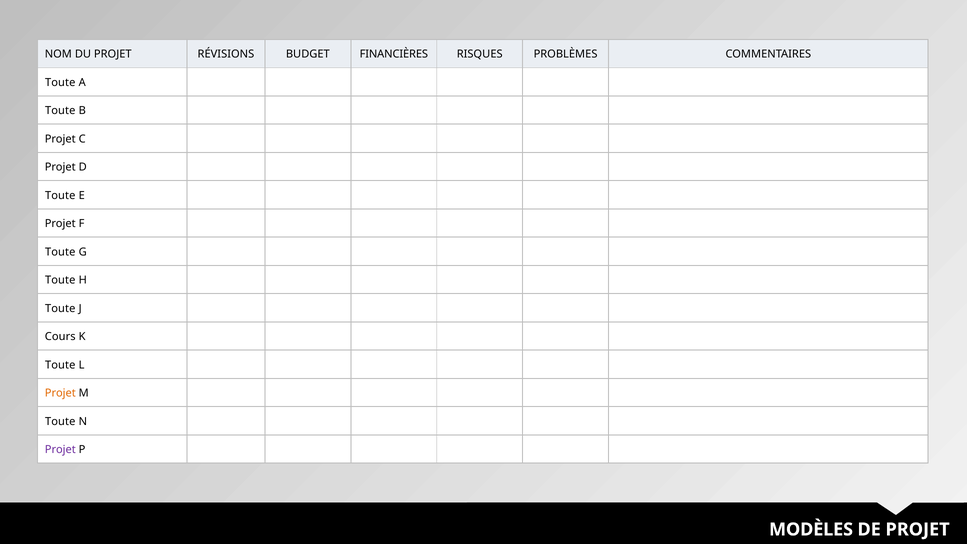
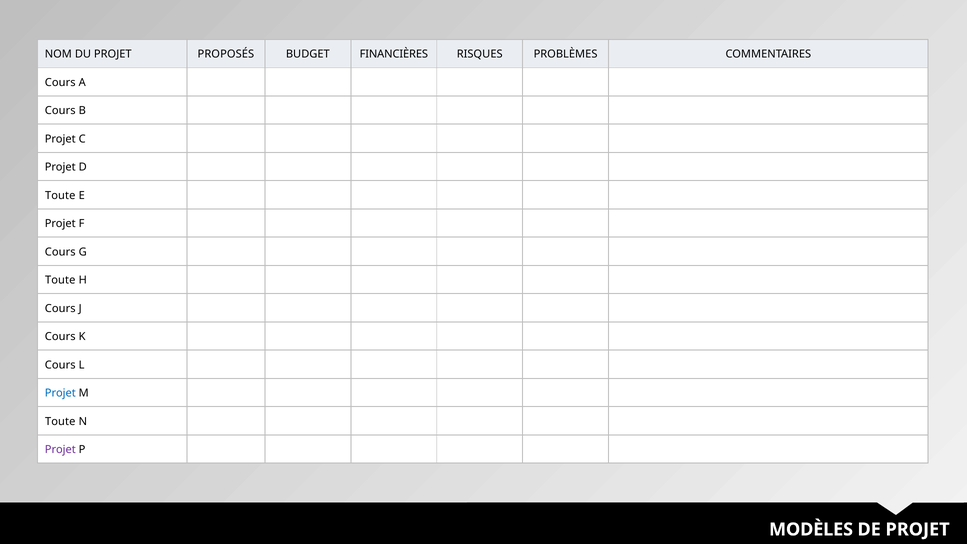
RÉVISIONS: RÉVISIONS -> PROPOSÉS
Toute at (60, 82): Toute -> Cours
Toute at (60, 111): Toute -> Cours
Toute at (60, 252): Toute -> Cours
Toute at (60, 308): Toute -> Cours
Toute at (60, 365): Toute -> Cours
Projet at (60, 393) colour: orange -> blue
